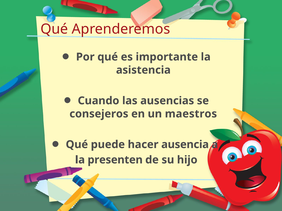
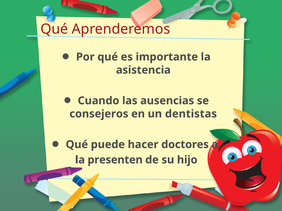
maestros: maestros -> dentistas
ausencia: ausencia -> doctores
